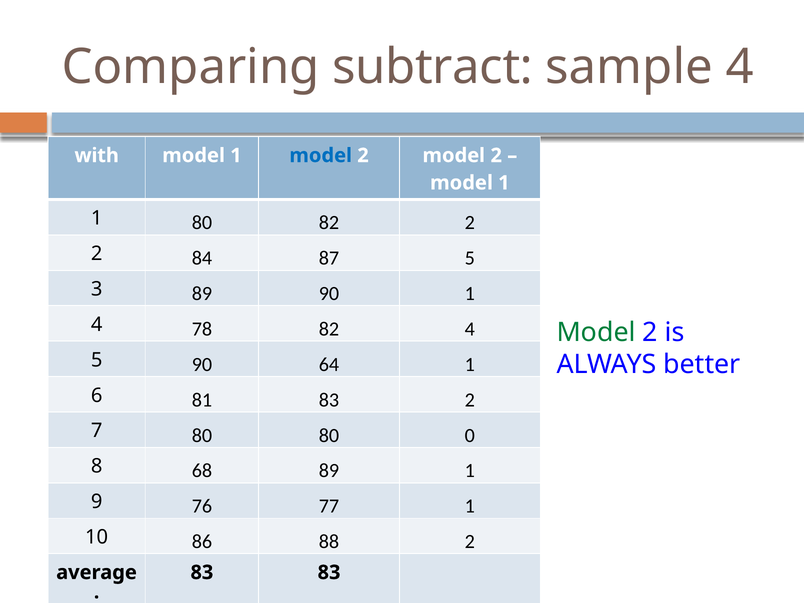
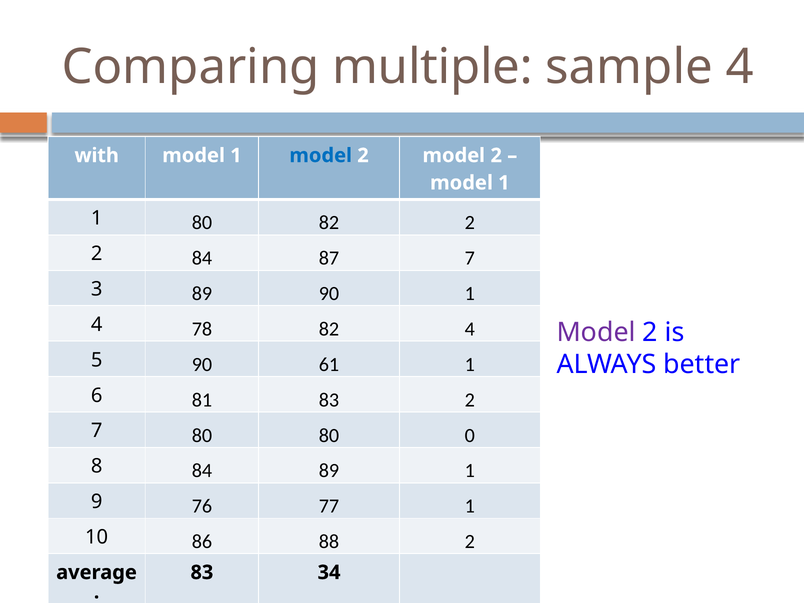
subtract: subtract -> multiple
87 5: 5 -> 7
Model at (596, 332) colour: green -> purple
64: 64 -> 61
8 68: 68 -> 84
83 83: 83 -> 34
